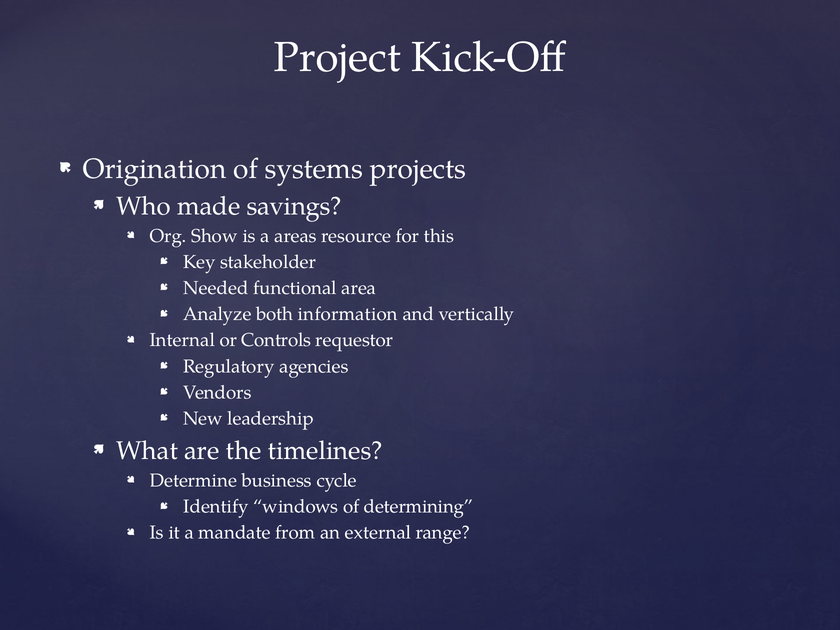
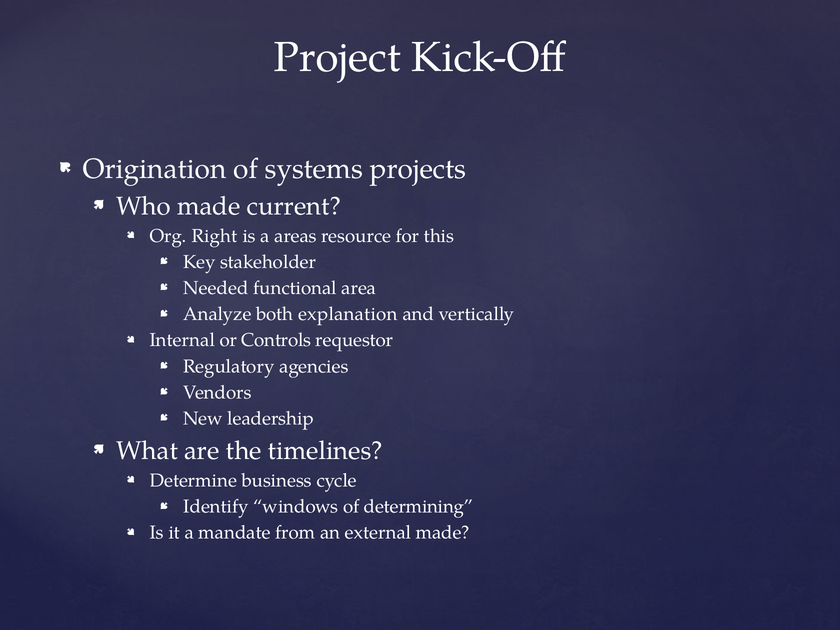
savings: savings -> current
Show: Show -> Right
information: information -> explanation
external range: range -> made
